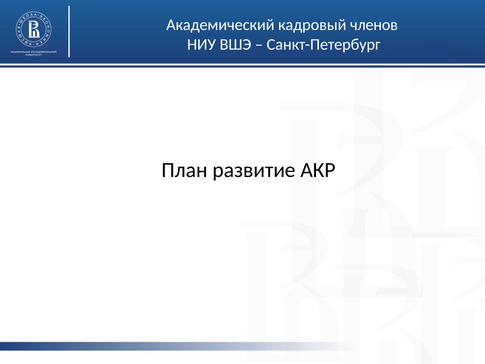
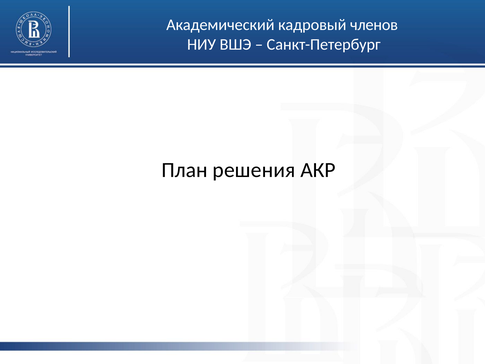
развитие: развитие -> решения
